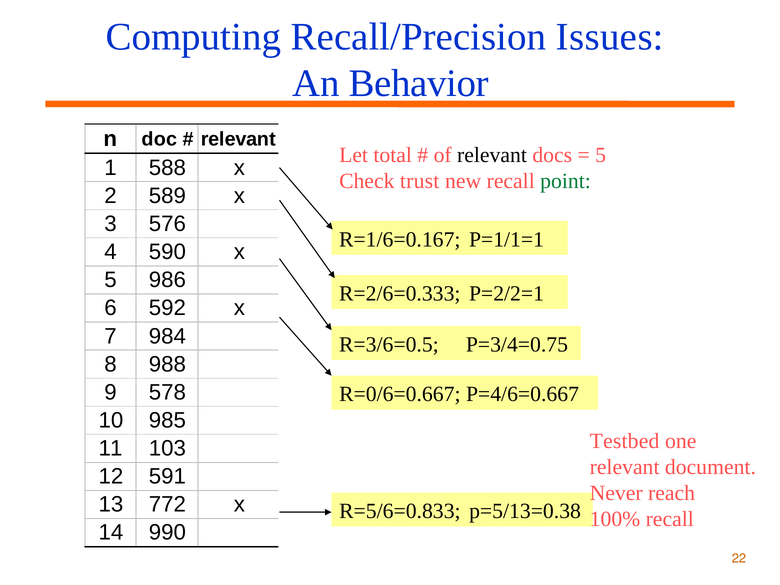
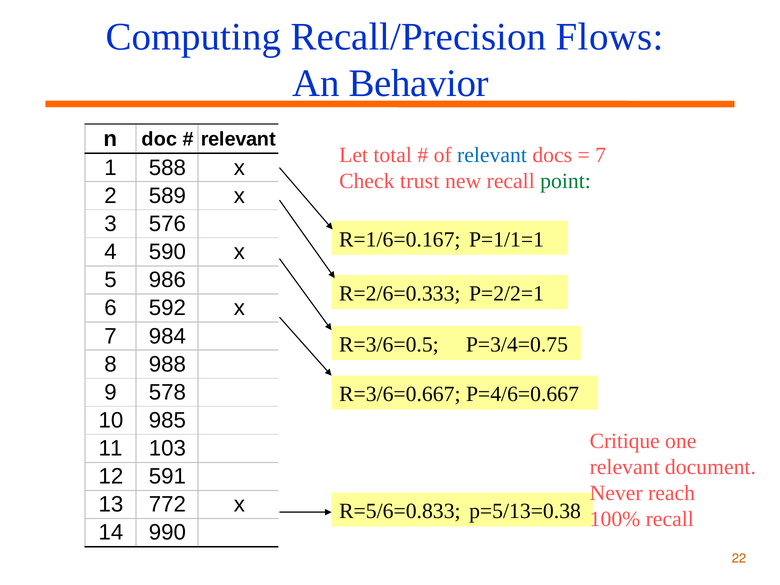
Issues: Issues -> Flows
relevant at (492, 155) colour: black -> blue
5 at (601, 155): 5 -> 7
R=0/6=0.667: R=0/6=0.667 -> R=3/6=0.667
Testbed: Testbed -> Critique
